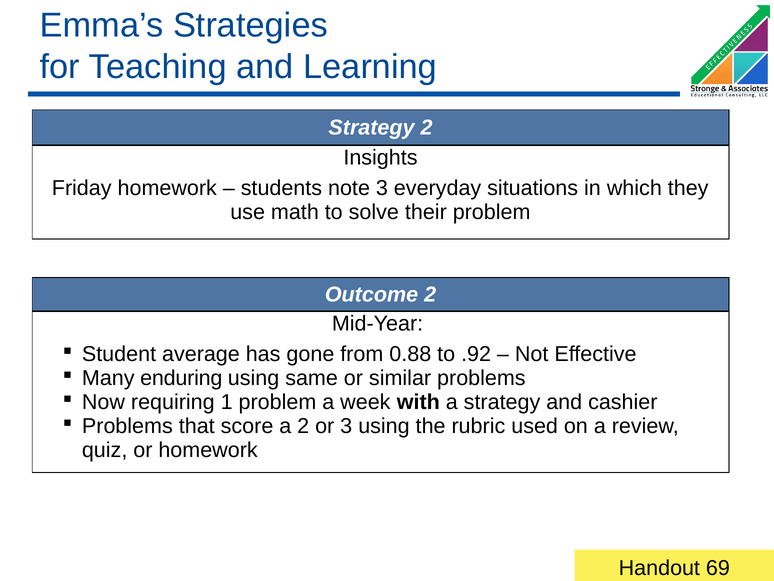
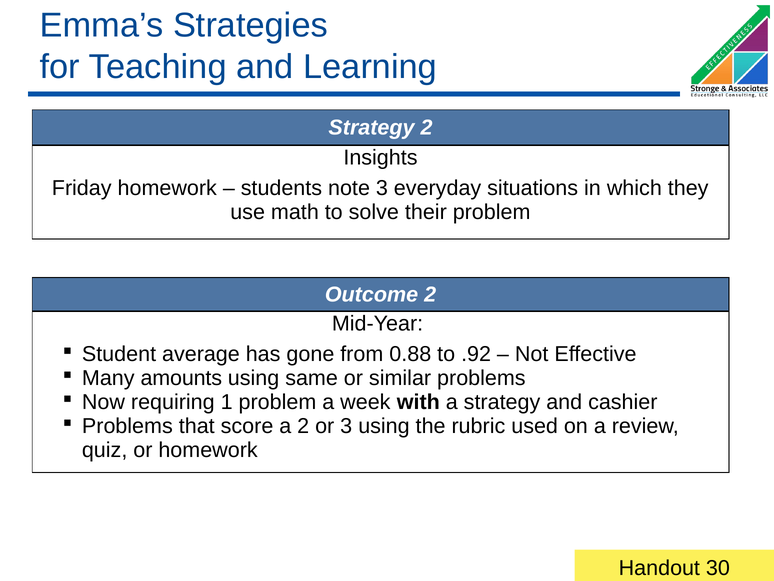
enduring: enduring -> amounts
69: 69 -> 30
